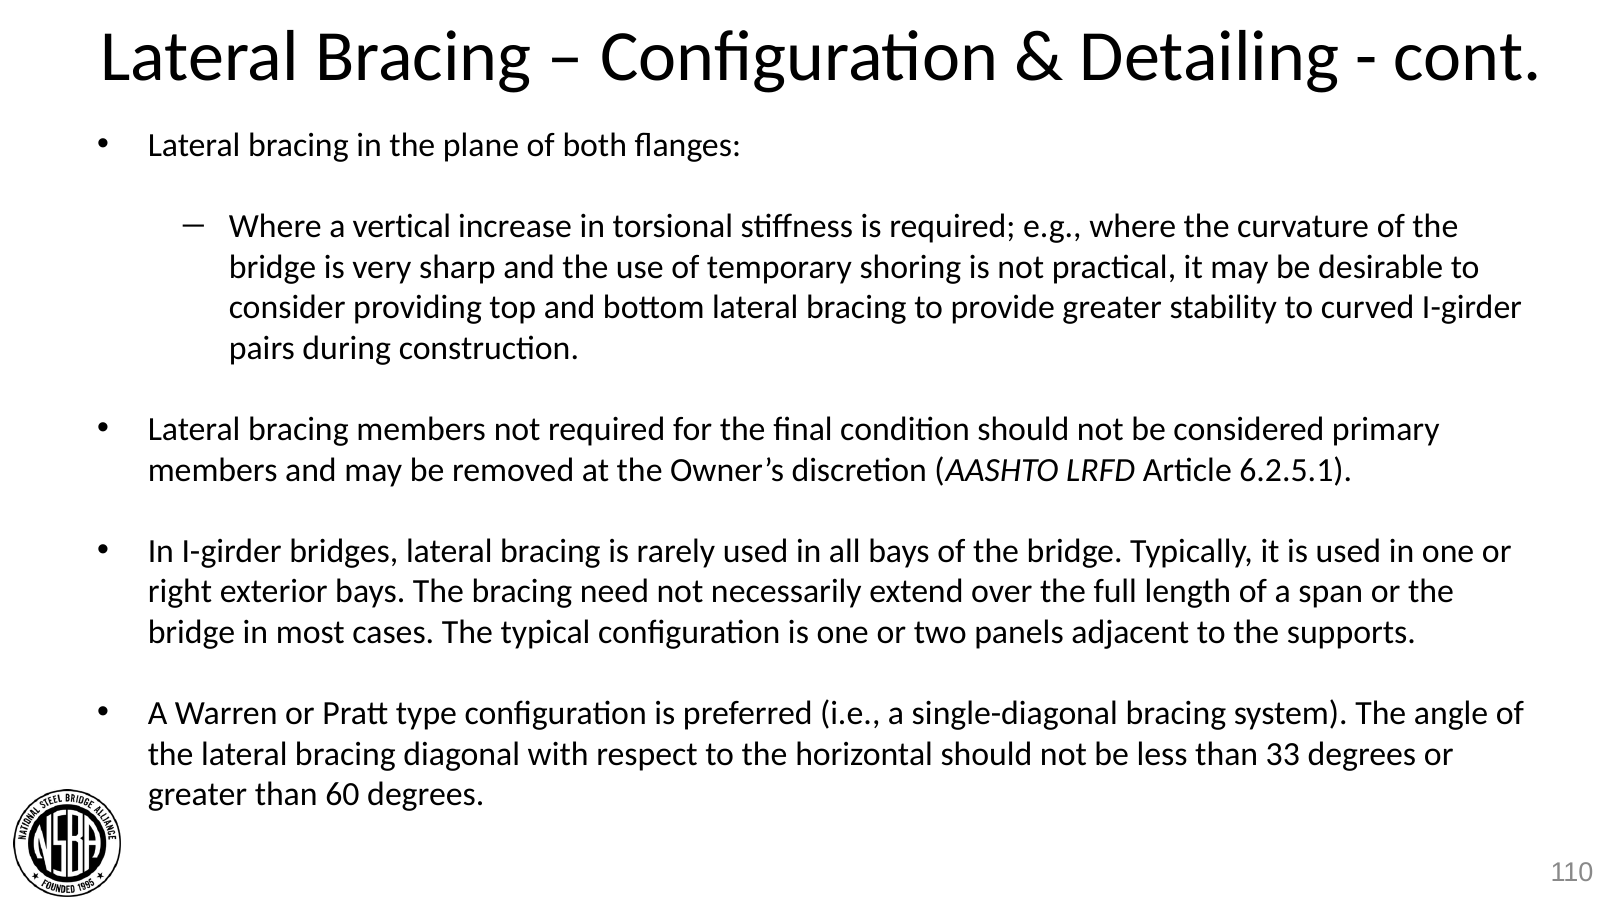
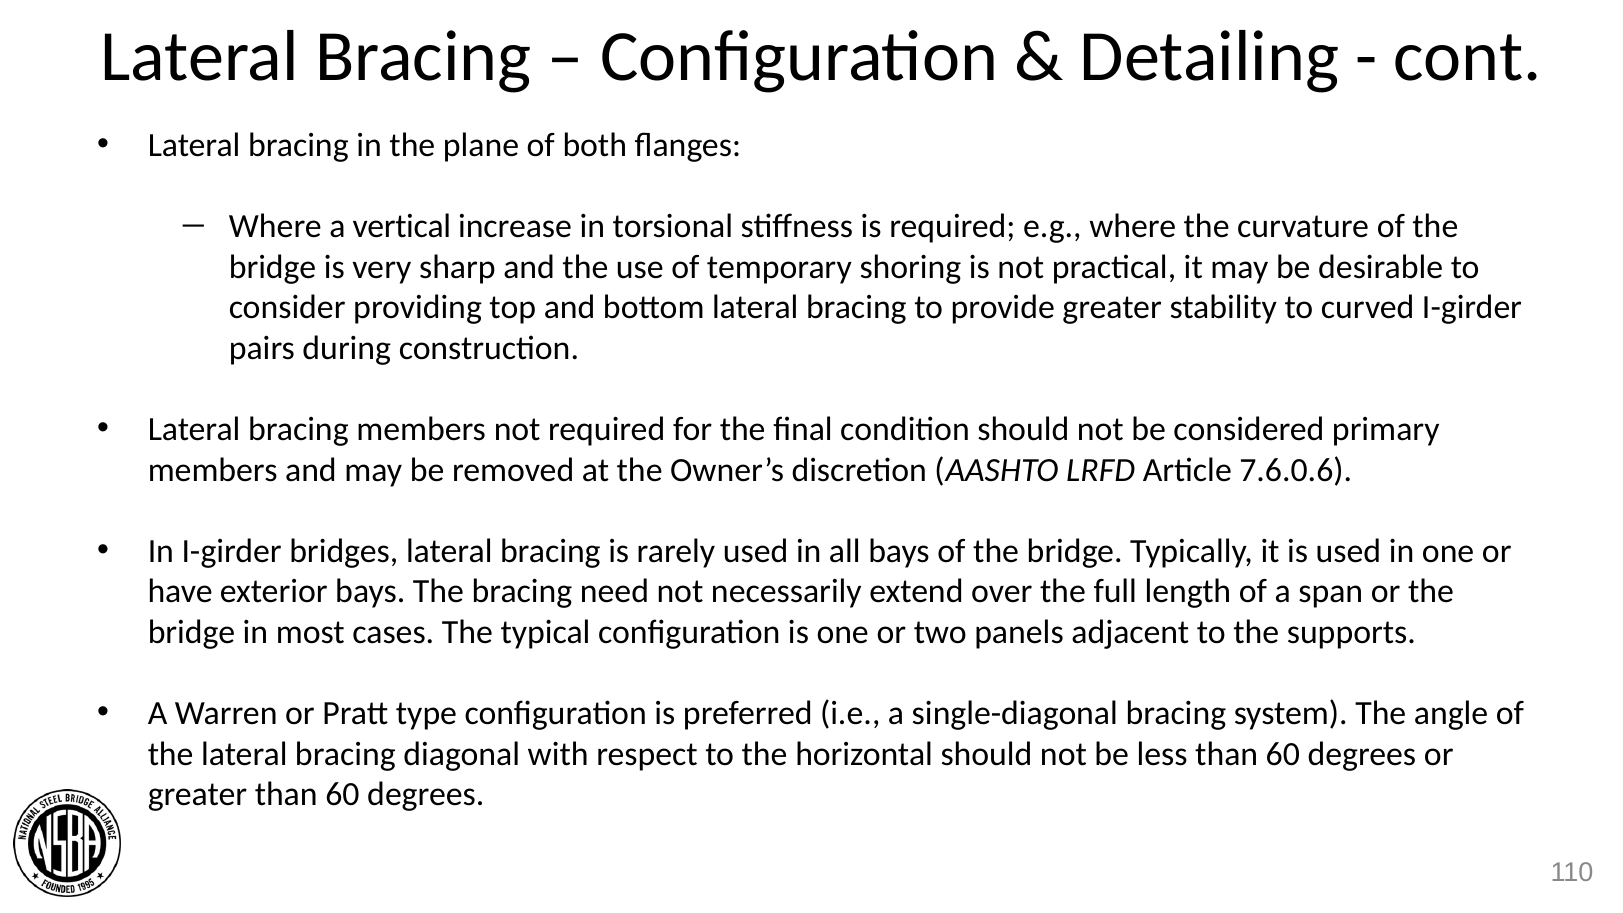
6.2.5.1: 6.2.5.1 -> 7.6.0.6
right: right -> have
less than 33: 33 -> 60
